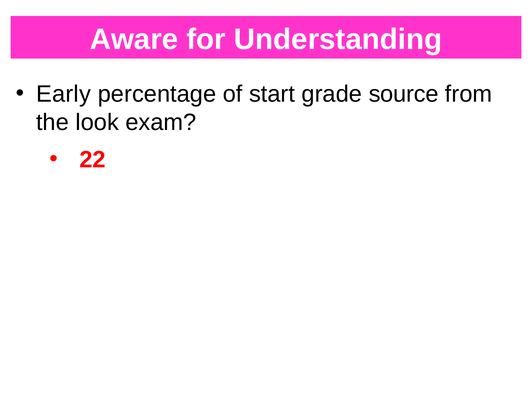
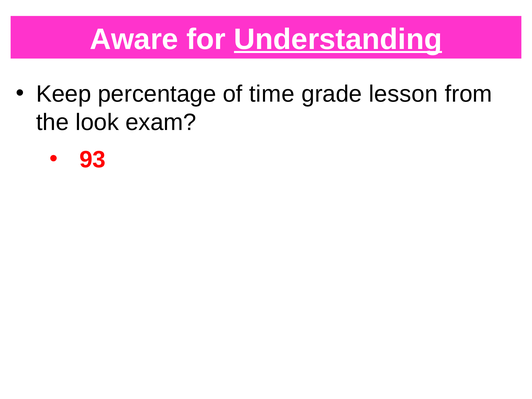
Understanding underline: none -> present
Early: Early -> Keep
start: start -> time
source: source -> lesson
22: 22 -> 93
